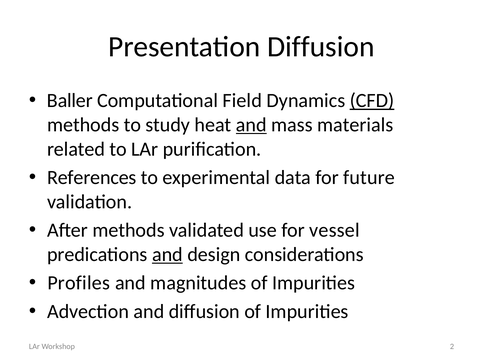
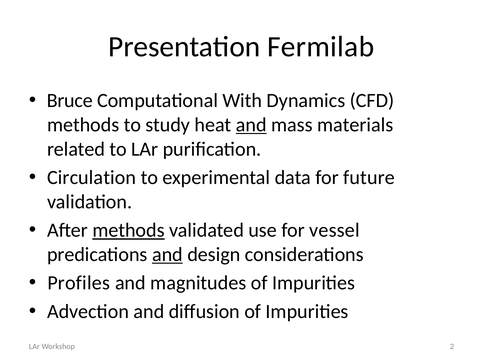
Presentation Diffusion: Diffusion -> Fermilab
Baller: Baller -> Bruce
Field: Field -> With
CFD underline: present -> none
References: References -> Circulation
methods at (129, 230) underline: none -> present
